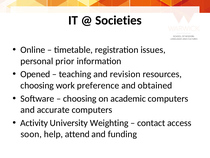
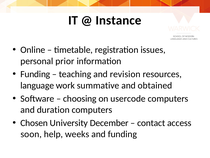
Societies: Societies -> Instance
Opened at (35, 74): Opened -> Funding
choosing at (37, 85): choosing -> language
preference: preference -> summative
academic: academic -> usercode
accurate: accurate -> duration
Activity: Activity -> Chosen
Weighting: Weighting -> December
attend: attend -> weeks
